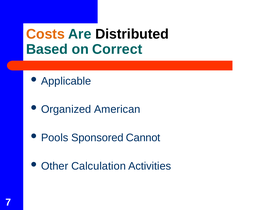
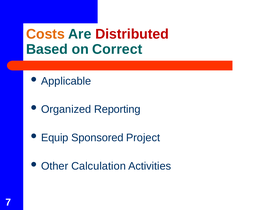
Distributed colour: black -> red
American: American -> Reporting
Pools: Pools -> Equip
Cannot: Cannot -> Project
